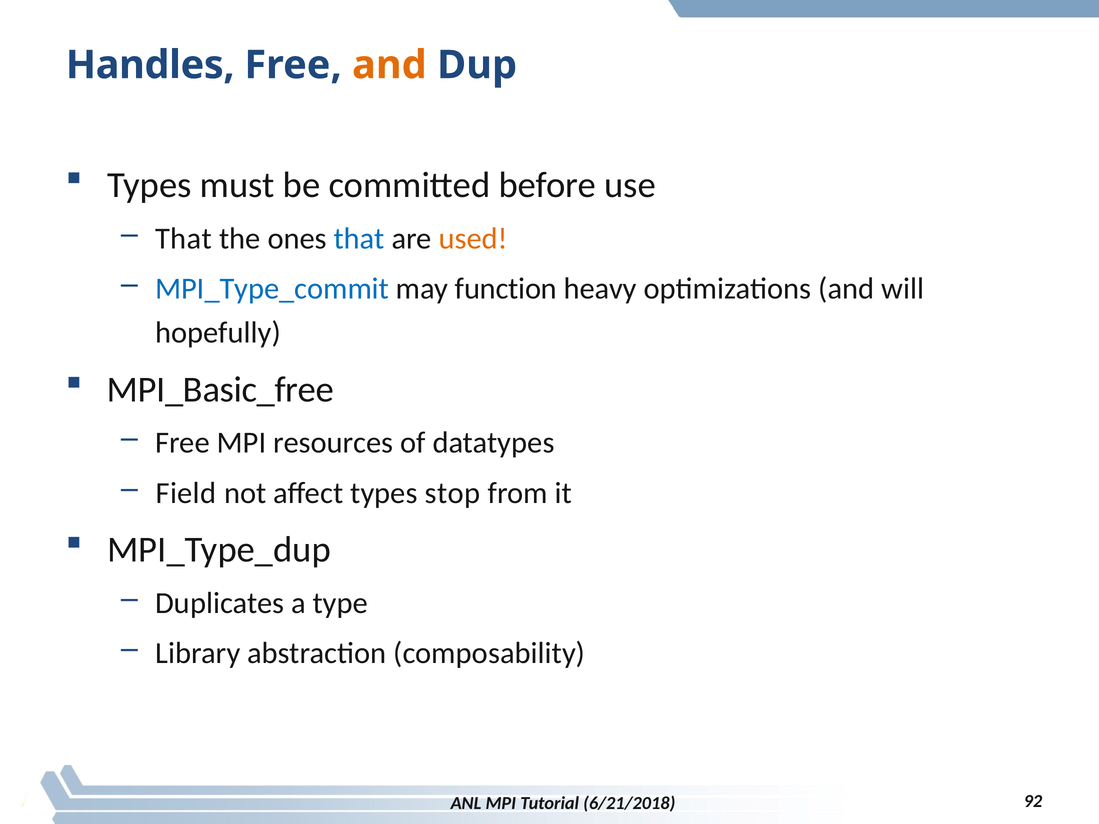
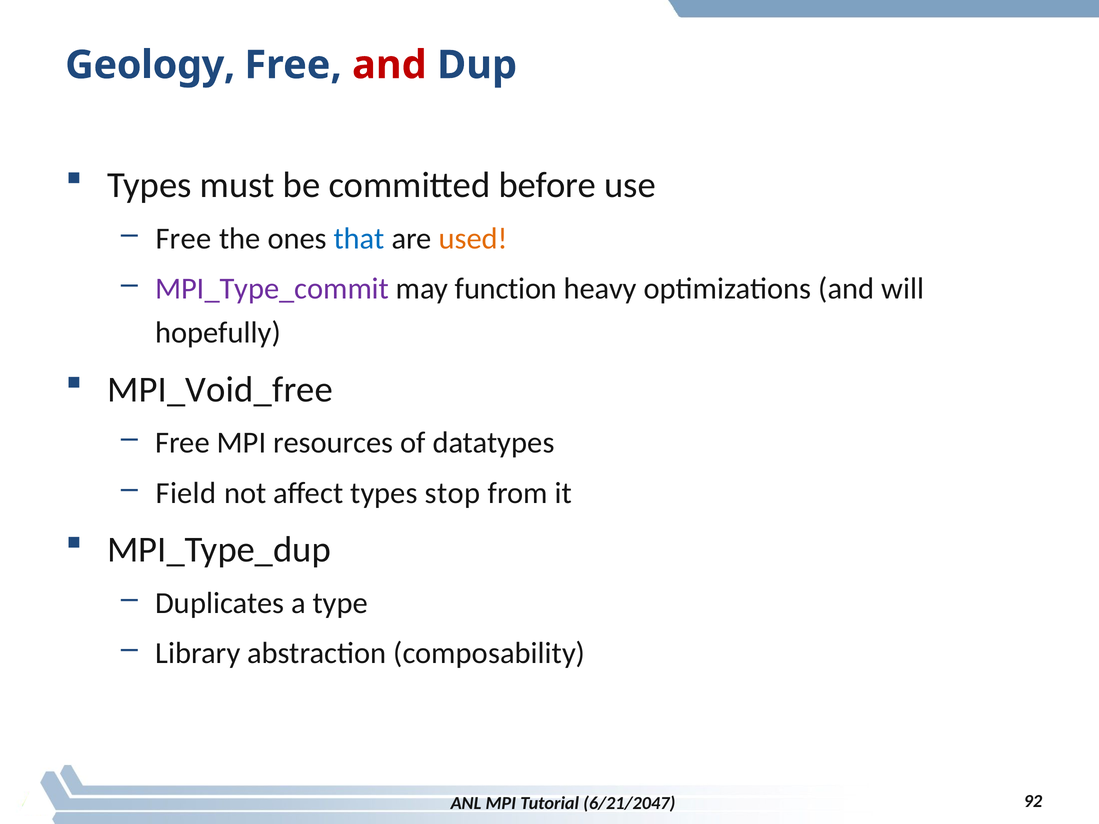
Handles: Handles -> Geology
and at (389, 65) colour: orange -> red
That at (184, 239): That -> Free
MPI_Type_commit colour: blue -> purple
MPI_Basic_free: MPI_Basic_free -> MPI_Void_free
6/21/2018: 6/21/2018 -> 6/21/2047
